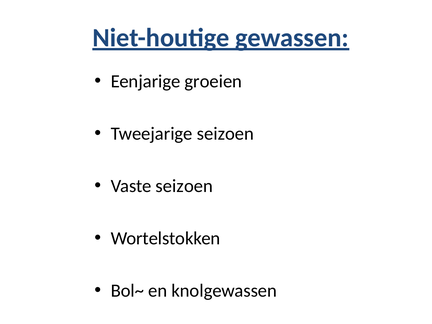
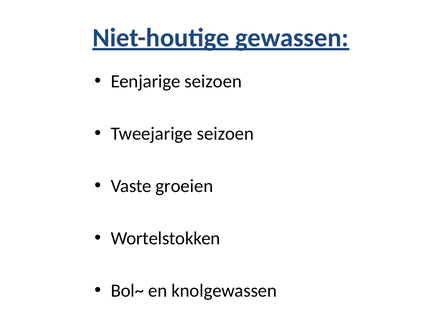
Eenjarige groeien: groeien -> seizoen
Vaste seizoen: seizoen -> groeien
